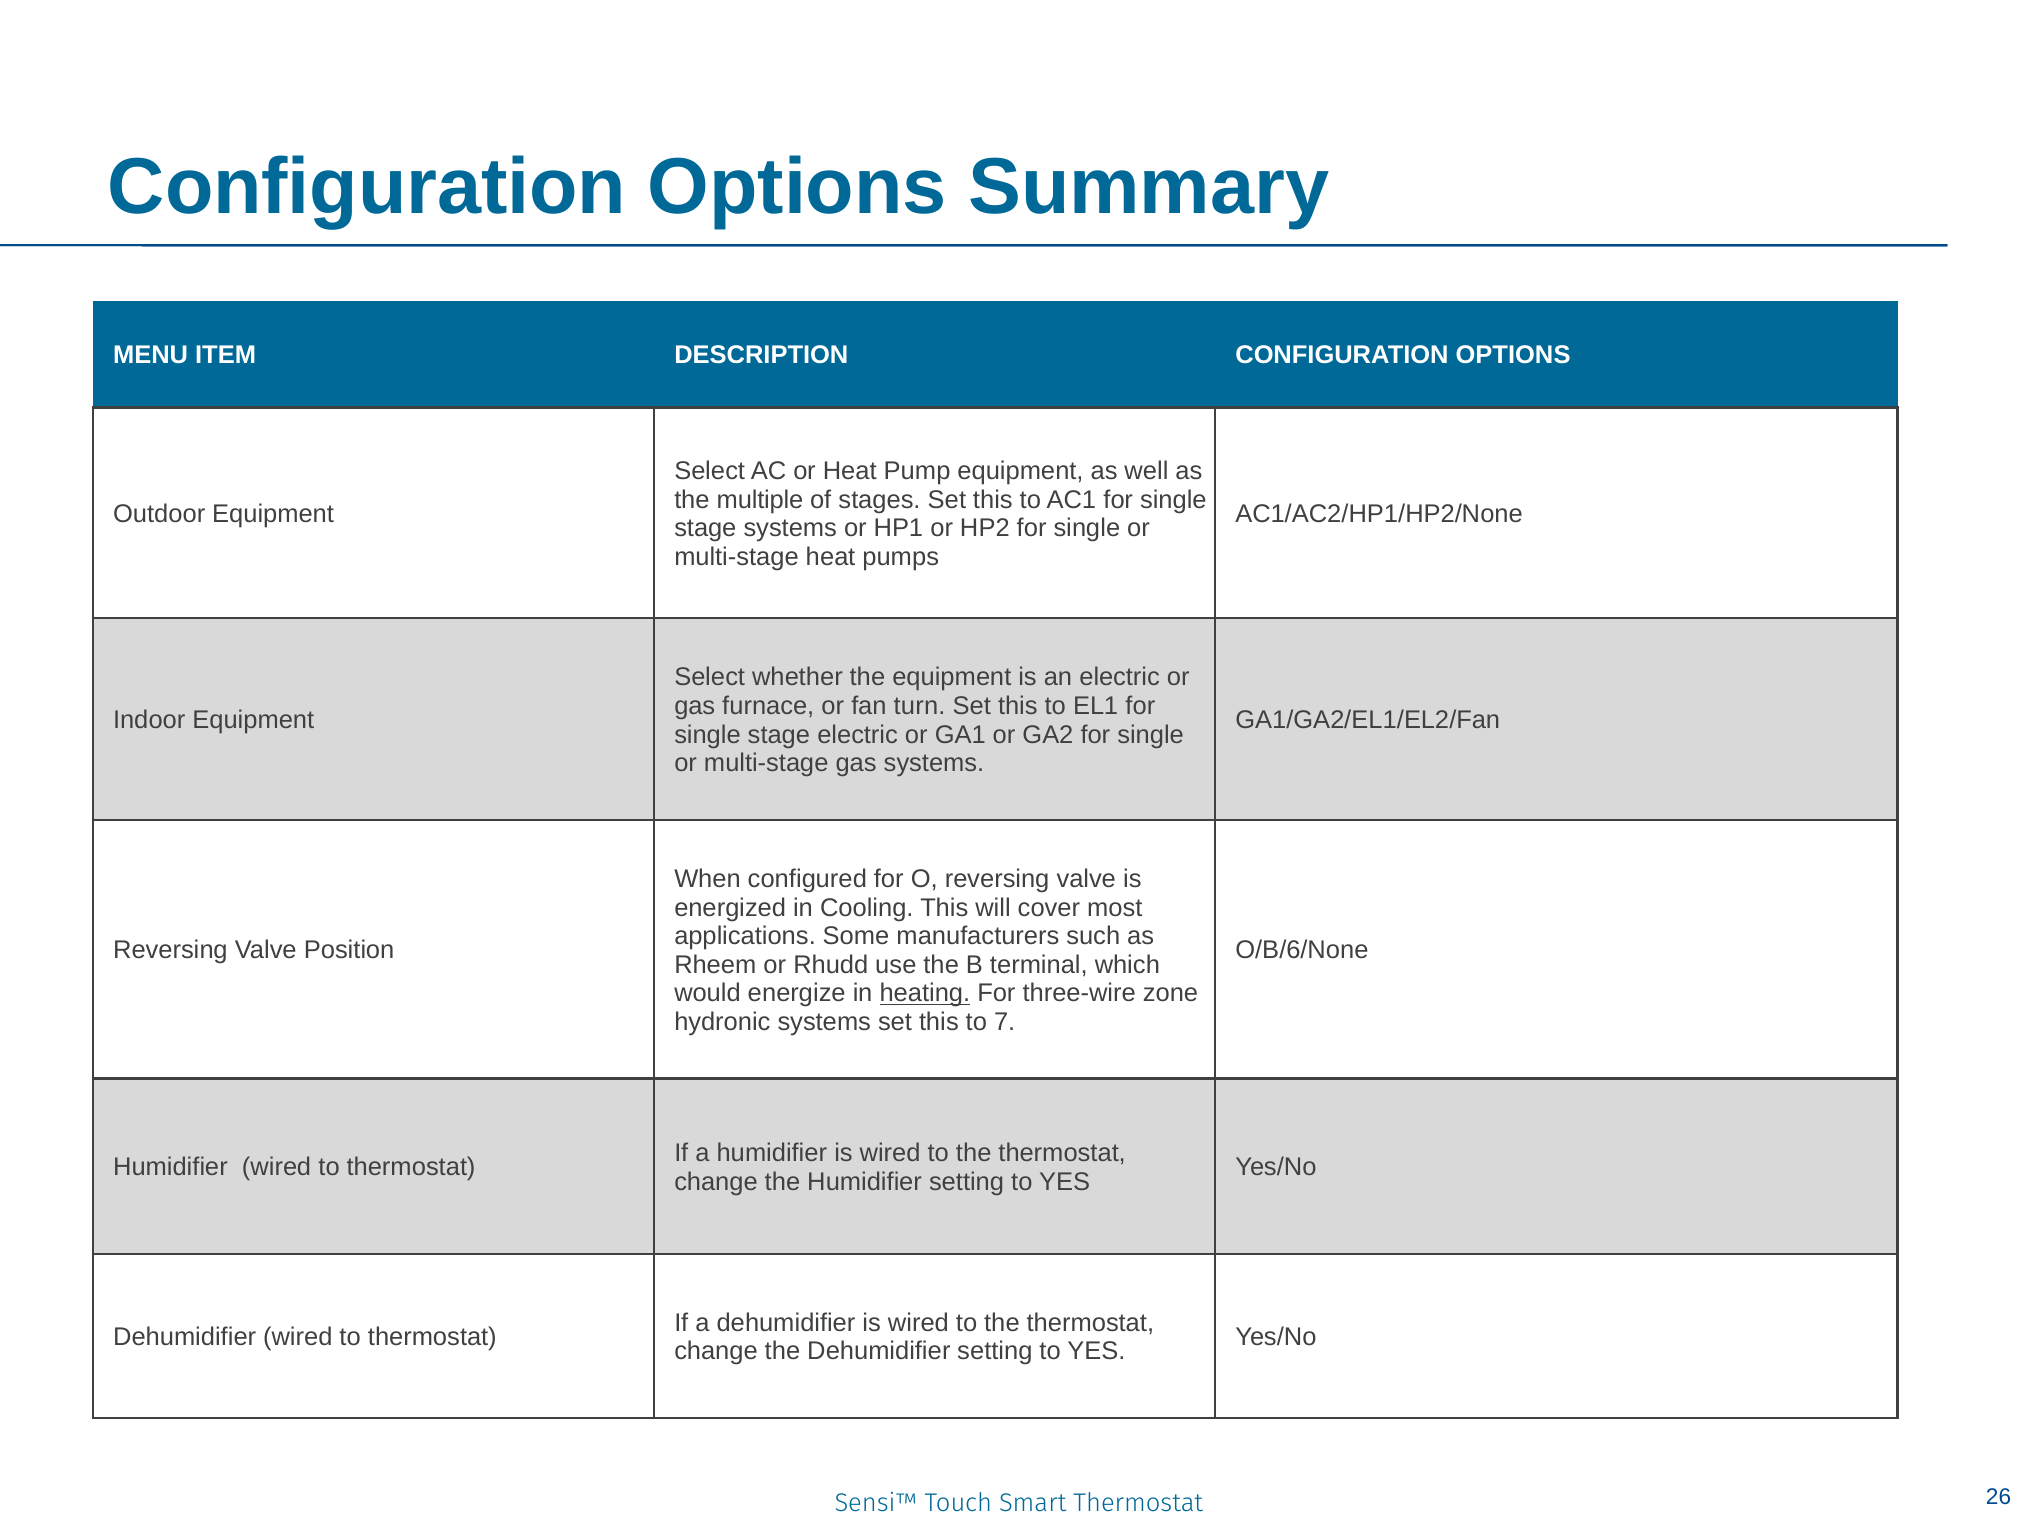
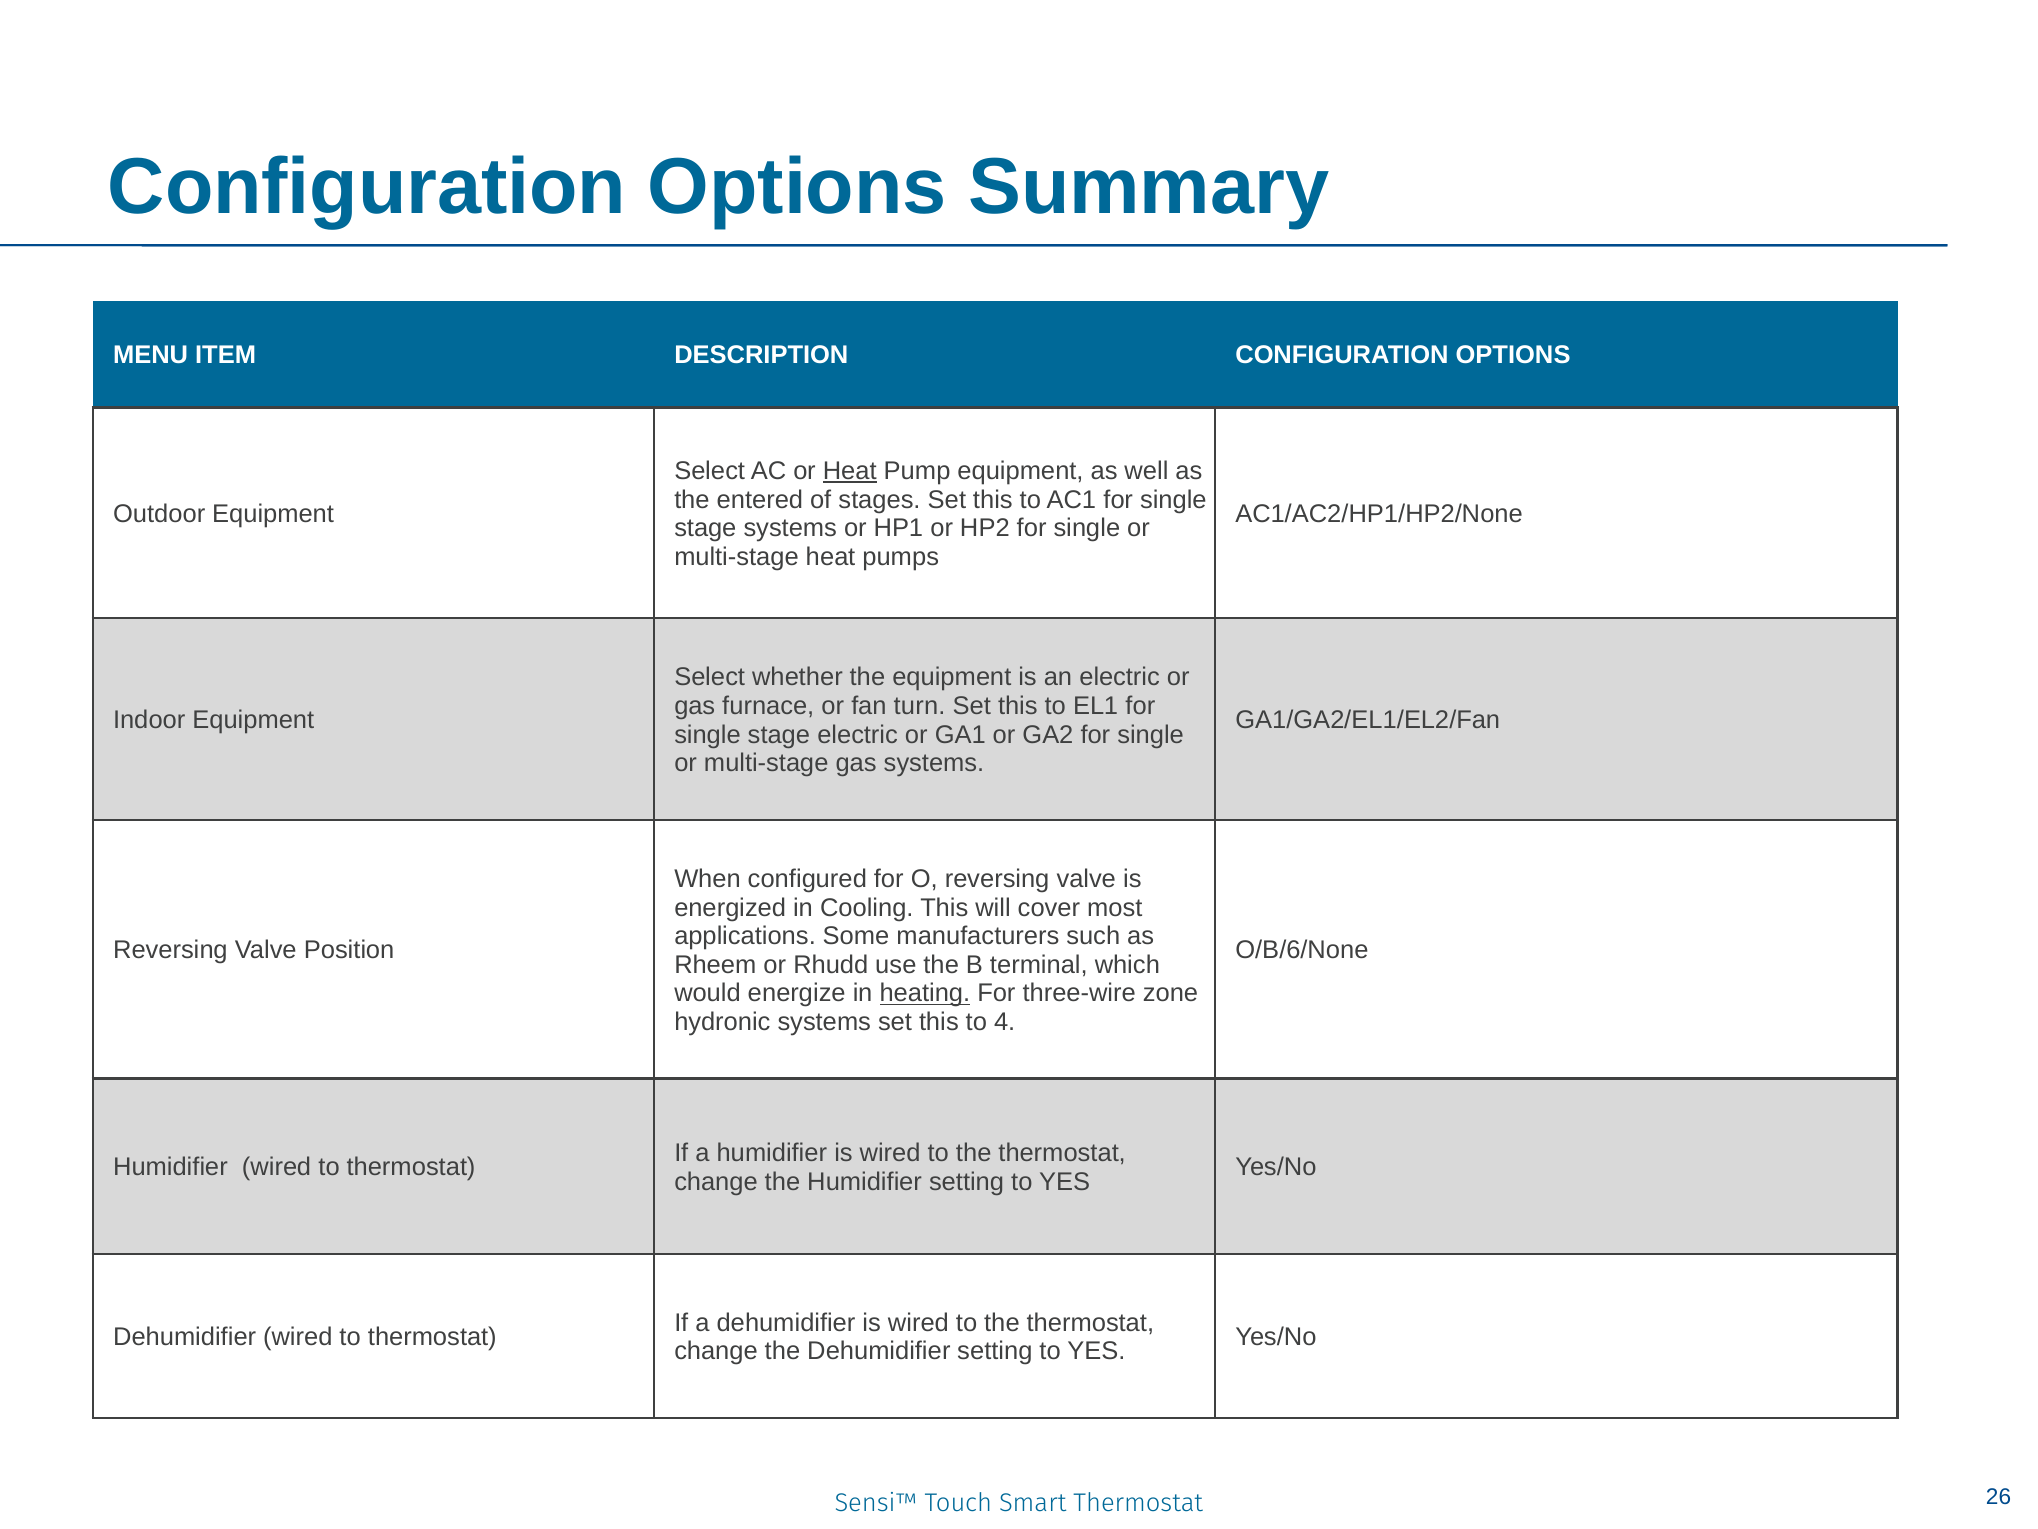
Heat at (850, 471) underline: none -> present
multiple: multiple -> entered
7: 7 -> 4
